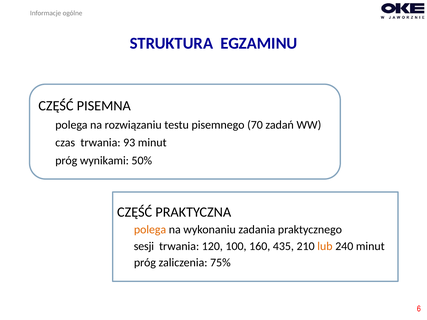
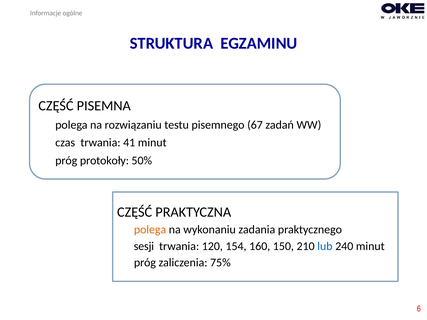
70: 70 -> 67
93: 93 -> 41
wynikami: wynikami -> protokoły
100: 100 -> 154
435: 435 -> 150
lub colour: orange -> blue
